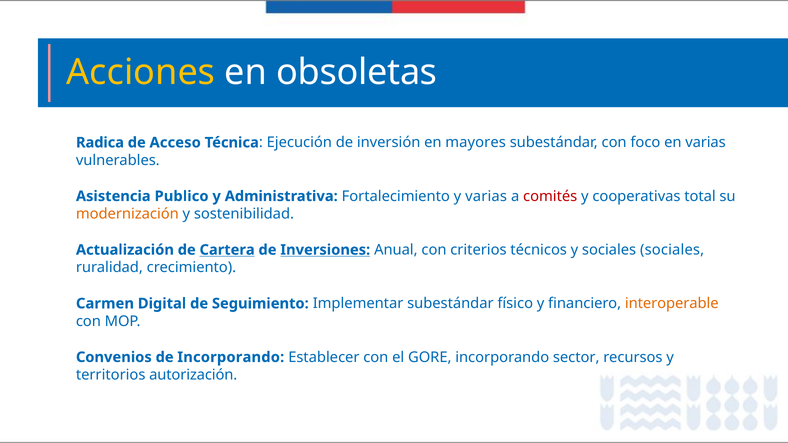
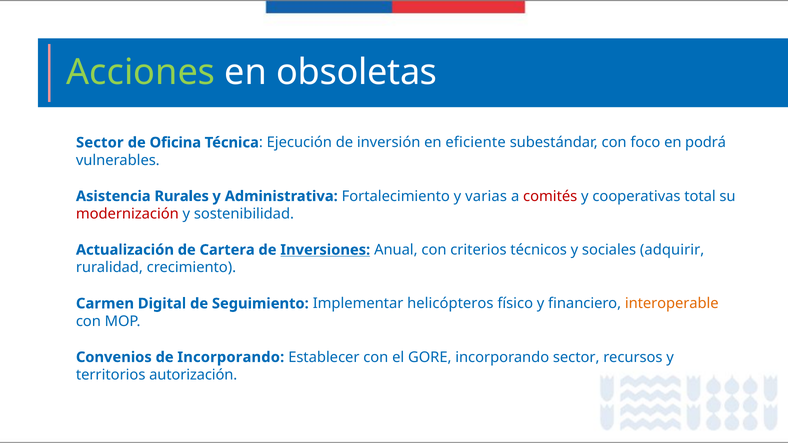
Acciones colour: yellow -> light green
Radica at (100, 143): Radica -> Sector
Acceso: Acceso -> Oficina
mayores: mayores -> eficiente
en varias: varias -> podrá
Publico: Publico -> Rurales
modernización colour: orange -> red
Cartera underline: present -> none
sociales sociales: sociales -> adquirir
Implementar subestándar: subestándar -> helicópteros
